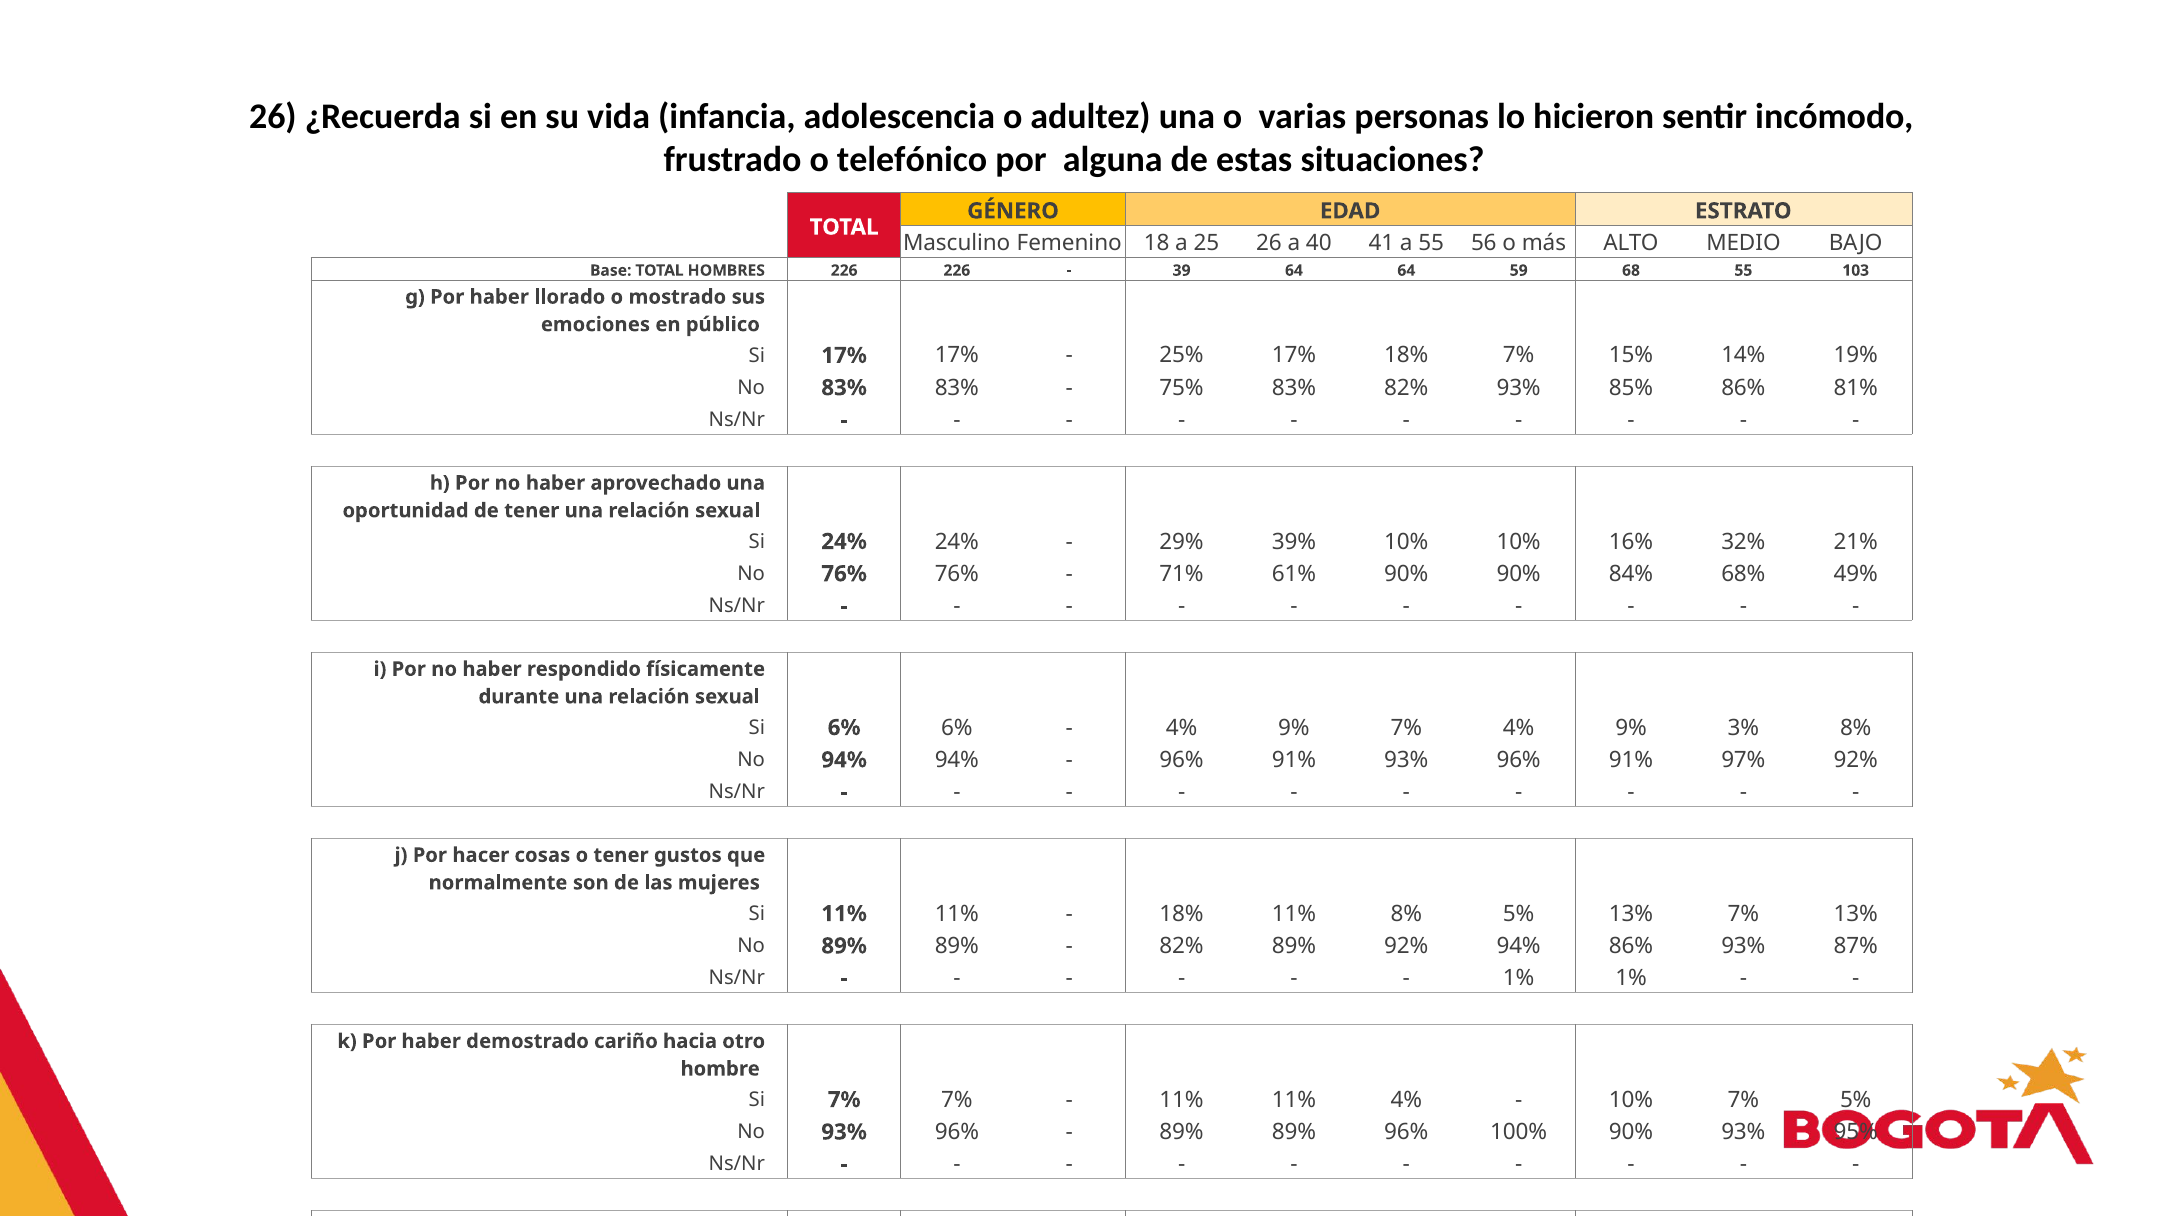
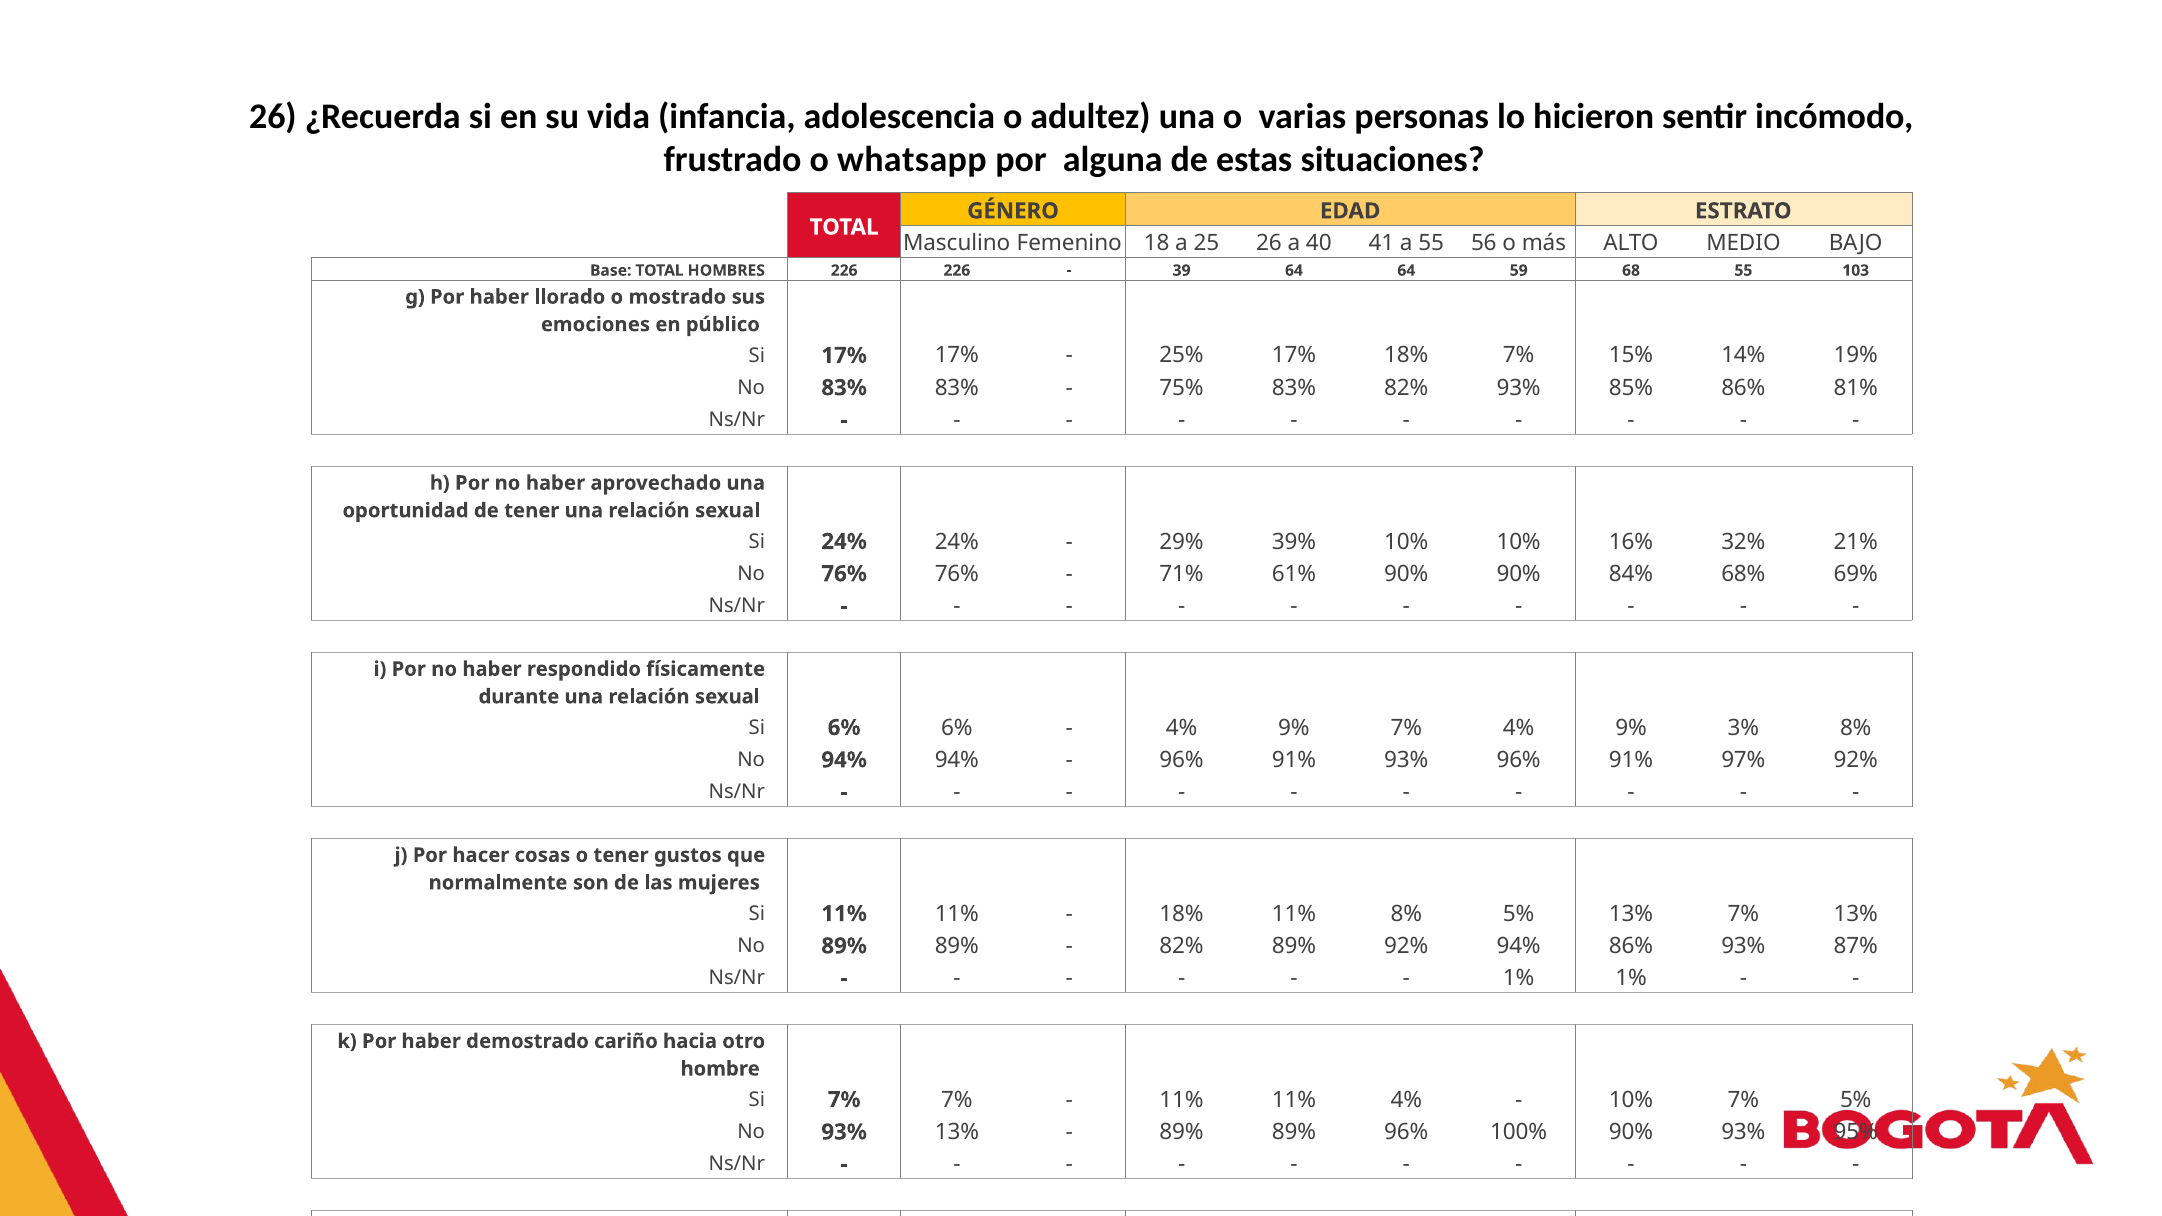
telefónico: telefónico -> whatsapp
68% 49%: 49% -> 69%
No 93% 96%: 96% -> 13%
